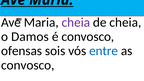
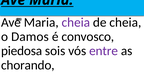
ofensas: ofensas -> piedosa
entre colour: blue -> purple
convosco at (28, 65): convosco -> chorando
